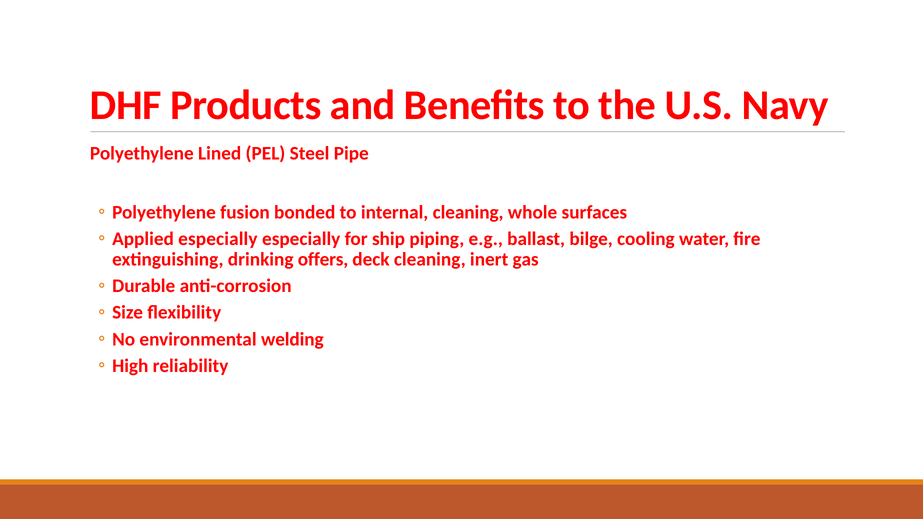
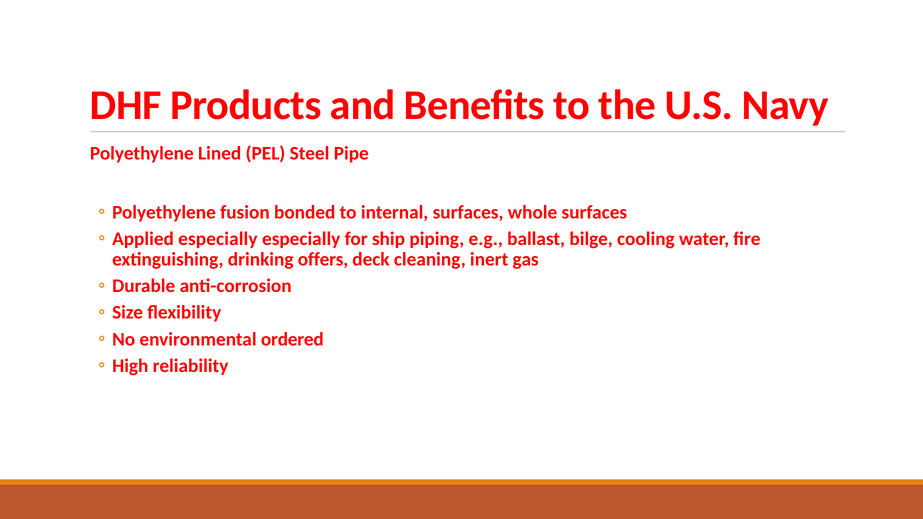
internal cleaning: cleaning -> surfaces
welding: welding -> ordered
